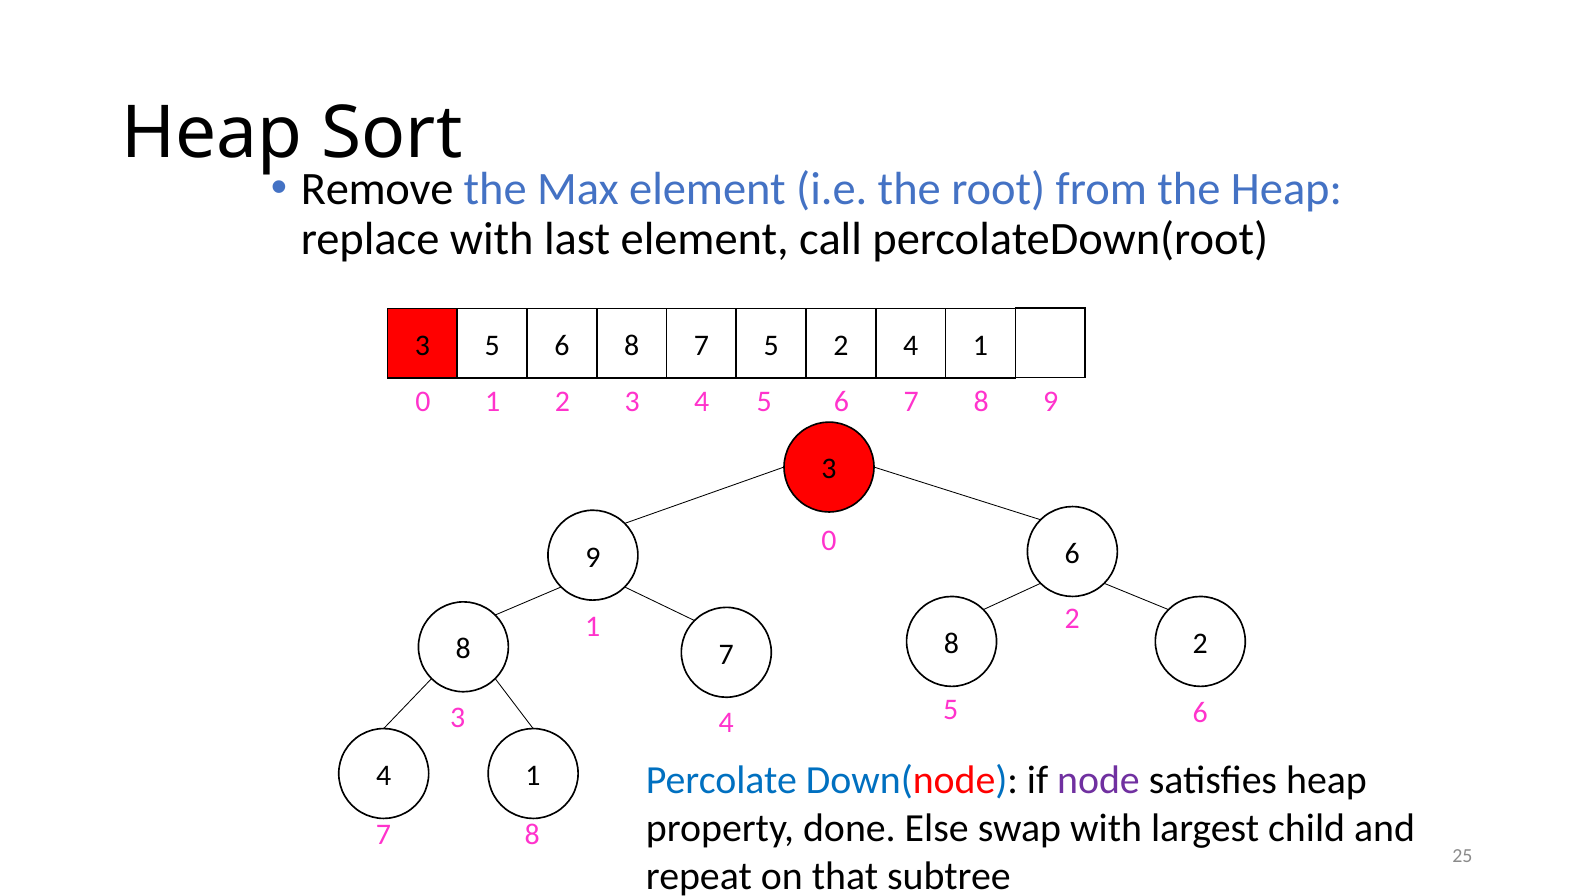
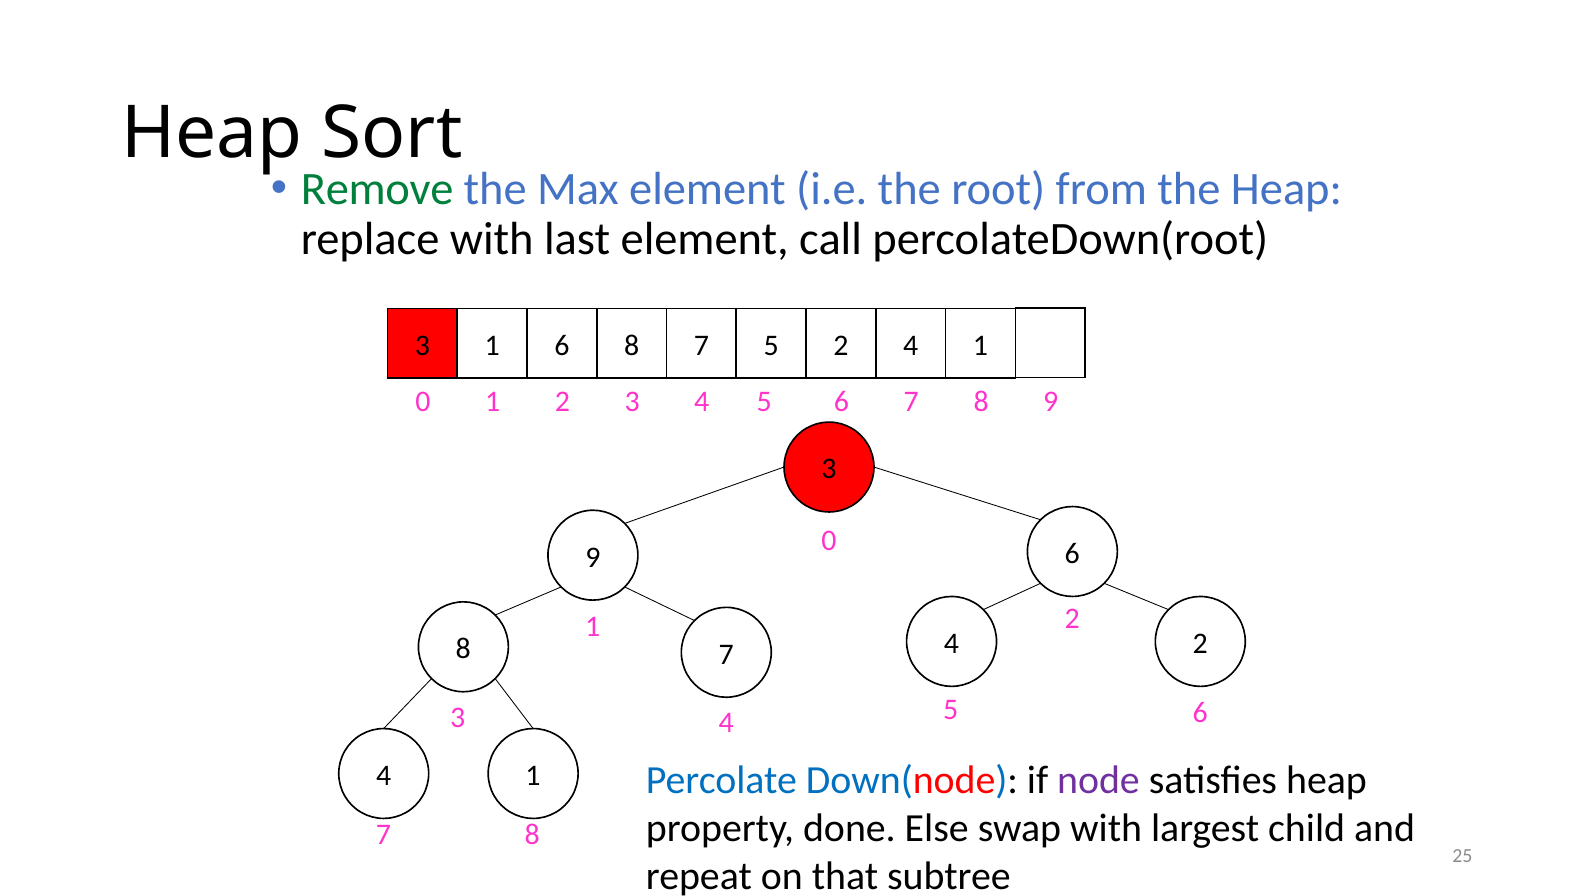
Remove colour: black -> green
5 at (492, 346): 5 -> 1
8 7 8: 8 -> 4
